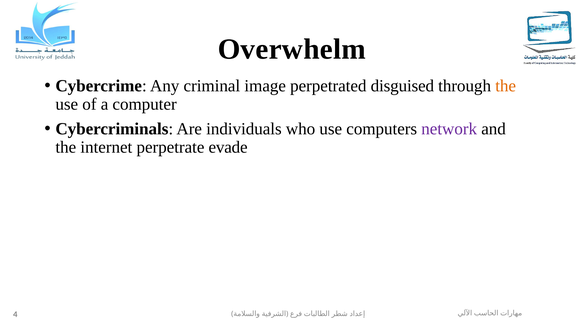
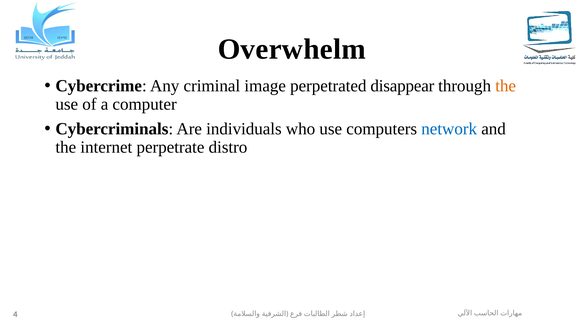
disguised: disguised -> disappear
network colour: purple -> blue
evade: evade -> distro
